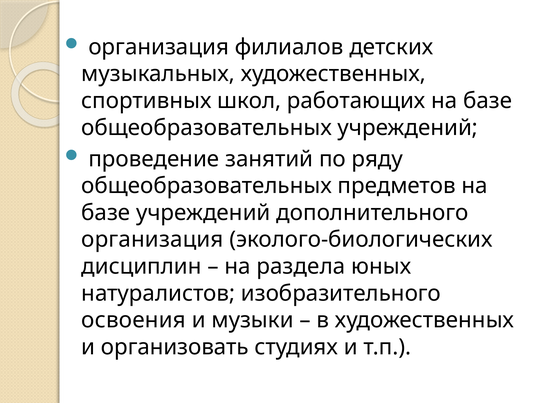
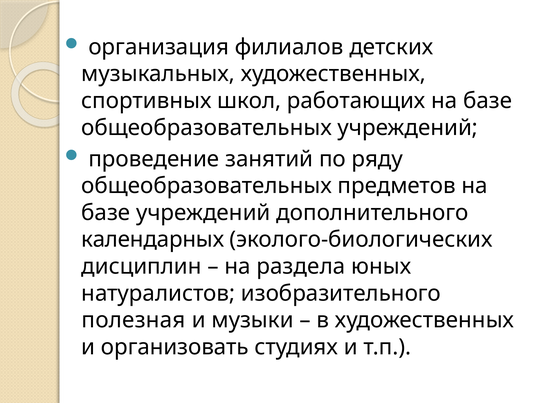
организация at (152, 239): организация -> календарных
освоения: освоения -> полезная
